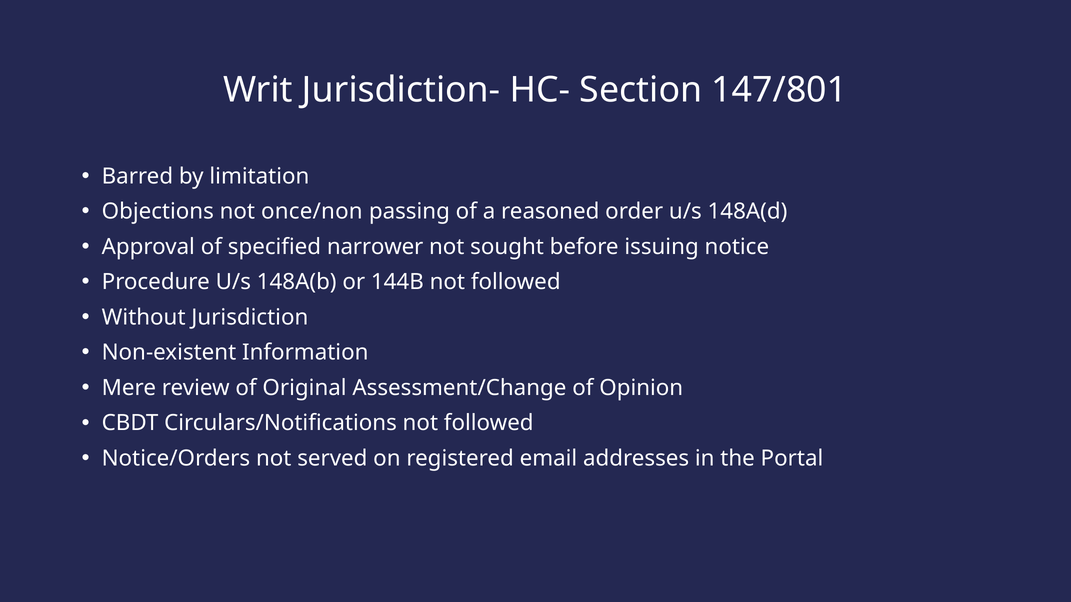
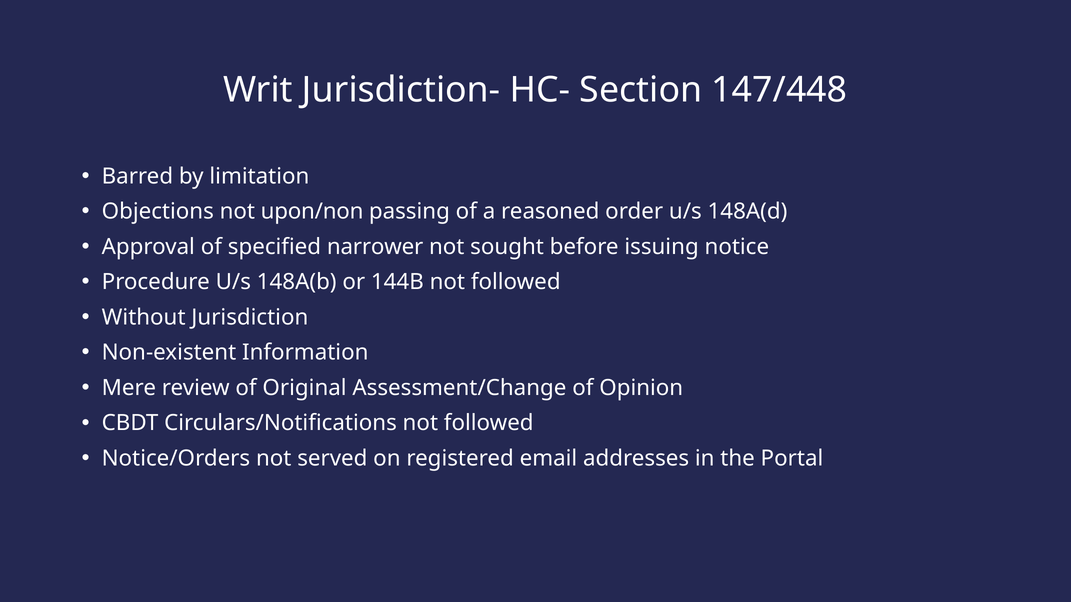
147/801: 147/801 -> 147/448
once/non: once/non -> upon/non
